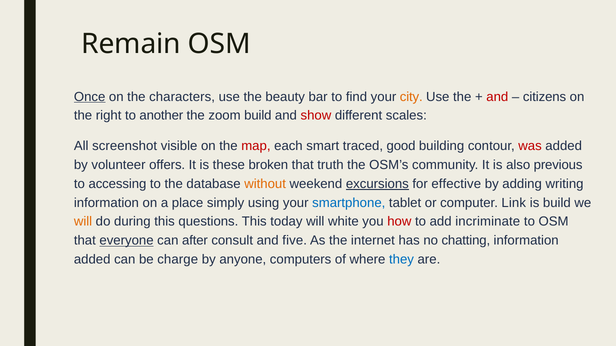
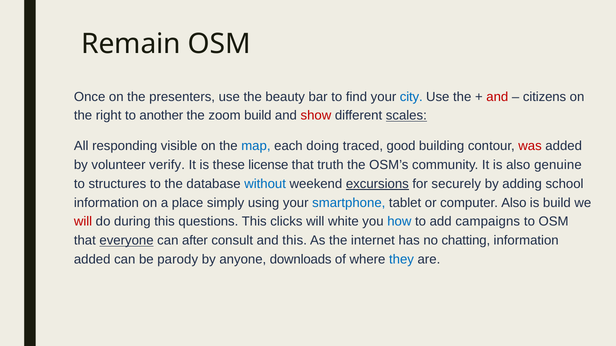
Once underline: present -> none
characters: characters -> presenters
city colour: orange -> blue
scales underline: none -> present
screenshot: screenshot -> responding
map colour: red -> blue
smart: smart -> doing
offers: offers -> verify
broken: broken -> license
previous: previous -> genuine
accessing: accessing -> structures
without colour: orange -> blue
effective: effective -> securely
writing: writing -> school
computer Link: Link -> Also
will at (83, 222) colour: orange -> red
today: today -> clicks
how colour: red -> blue
incriminate: incriminate -> campaigns
and five: five -> this
charge: charge -> parody
computers: computers -> downloads
